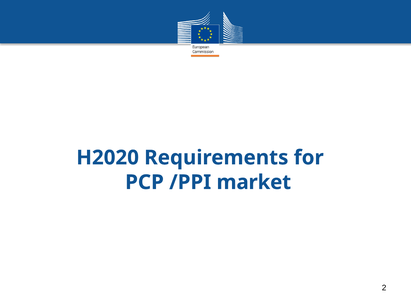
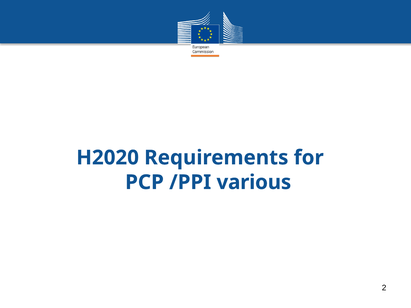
market: market -> various
